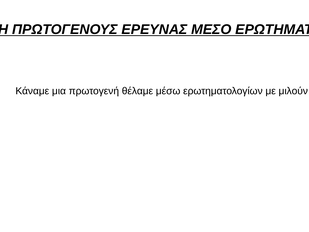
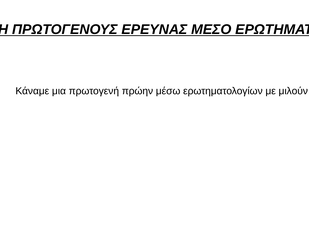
πρωτογενή θέλαμε: θέλαμε -> πρώην
